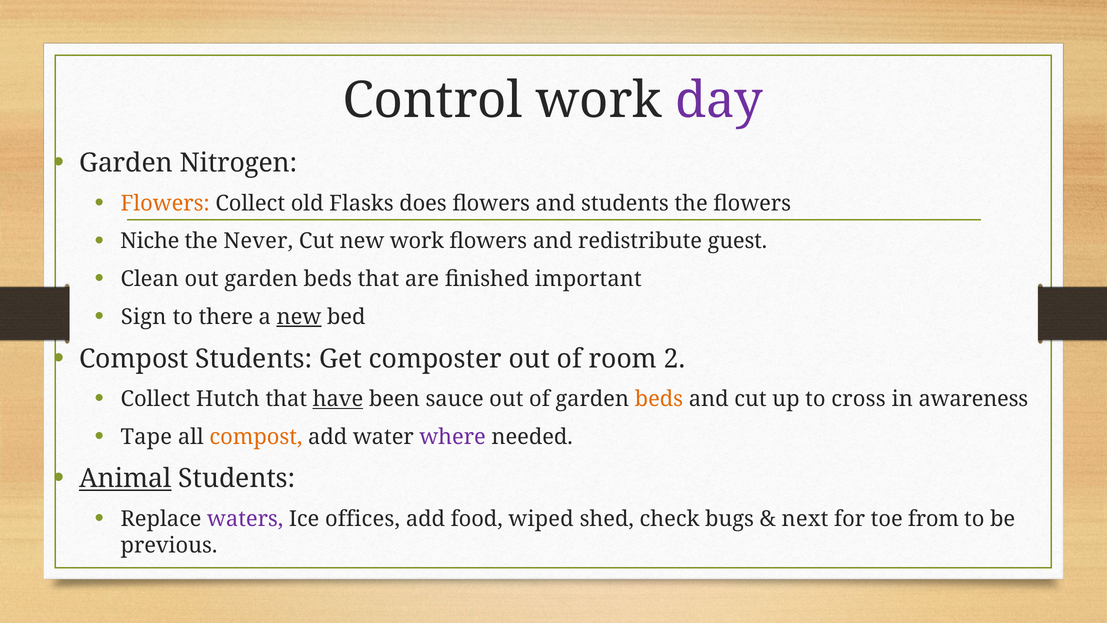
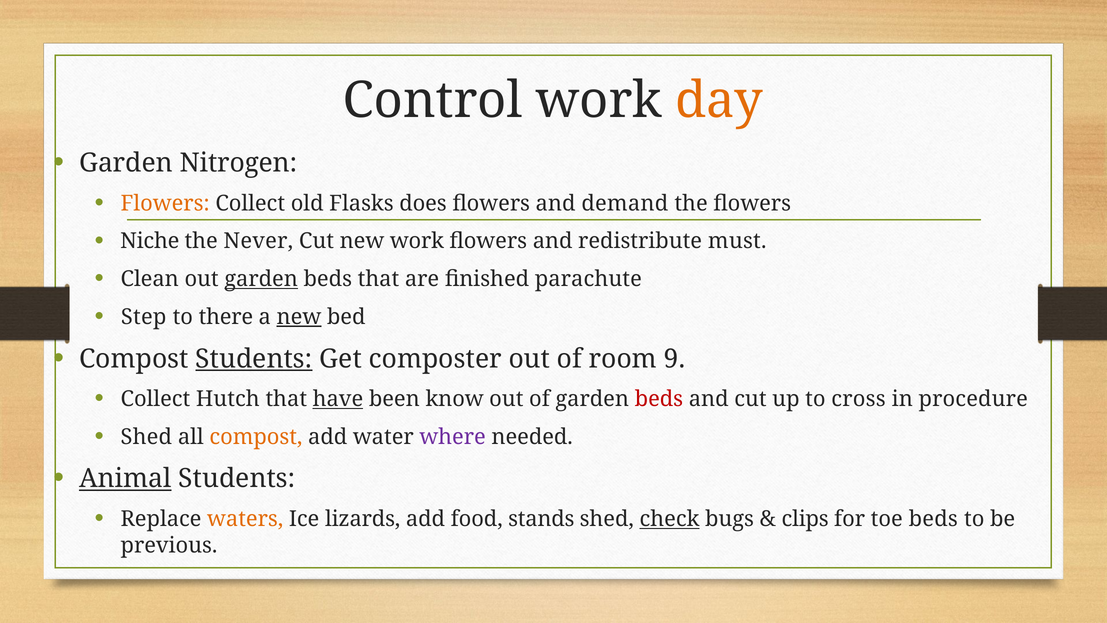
day colour: purple -> orange
and students: students -> demand
guest: guest -> must
garden at (261, 279) underline: none -> present
important: important -> parachute
Sign: Sign -> Step
Students at (254, 359) underline: none -> present
2: 2 -> 9
sauce: sauce -> know
beds at (659, 399) colour: orange -> red
awareness: awareness -> procedure
Tape at (146, 437): Tape -> Shed
waters colour: purple -> orange
offices: offices -> lizards
wiped: wiped -> stands
check underline: none -> present
next: next -> clips
toe from: from -> beds
